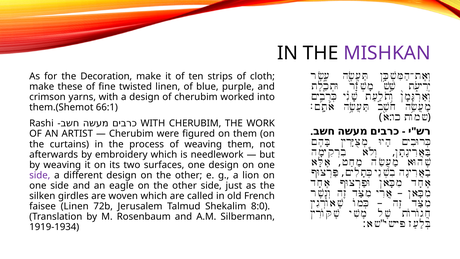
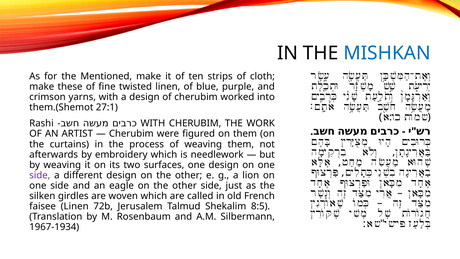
MISHKAN colour: purple -> blue
Decoration: Decoration -> Mentioned
66:1: 66:1 -> 27:1
8:0: 8:0 -> 8:5
1919-1934: 1919-1934 -> 1967-1934
